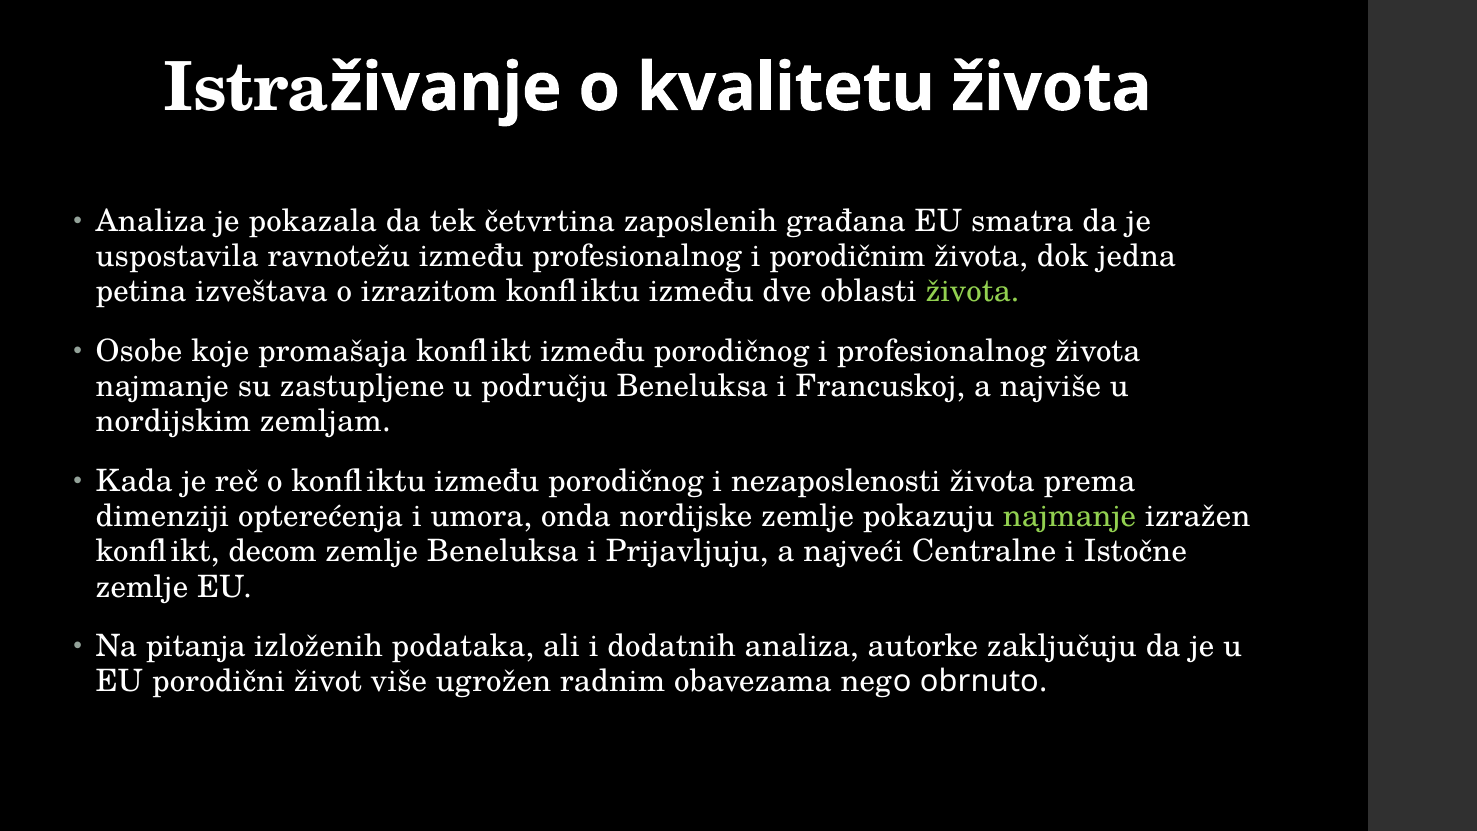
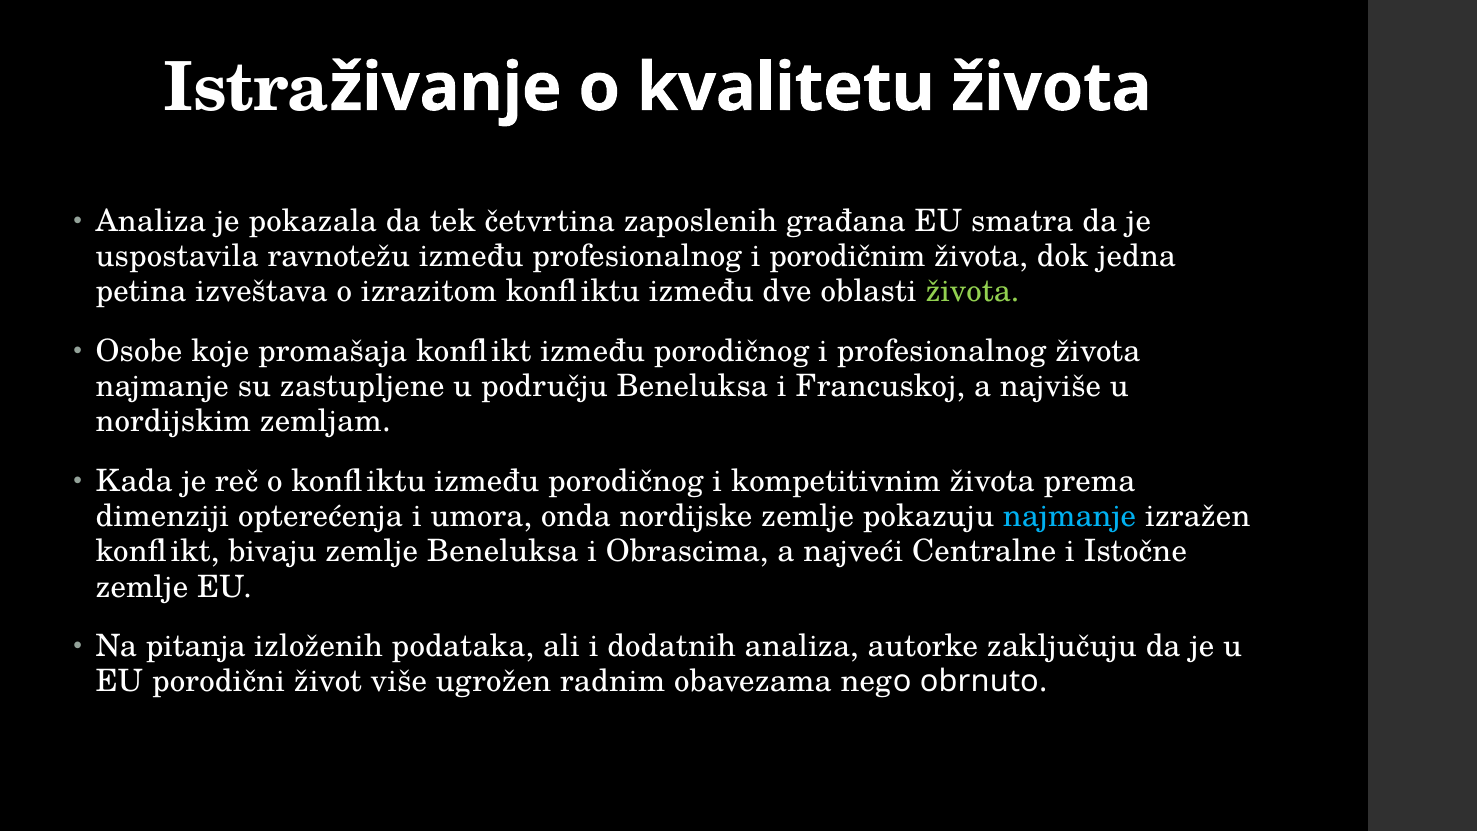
nezaposlenosti: nezaposlenosti -> kompetitivnim
najmanje at (1070, 517) colour: light green -> light blue
decom: decom -> bivaju
Prijavljuju: Prijavljuju -> Obrascima
